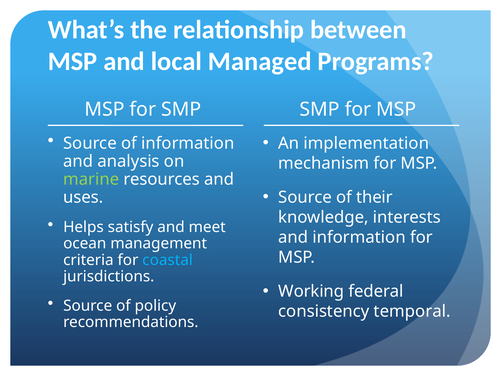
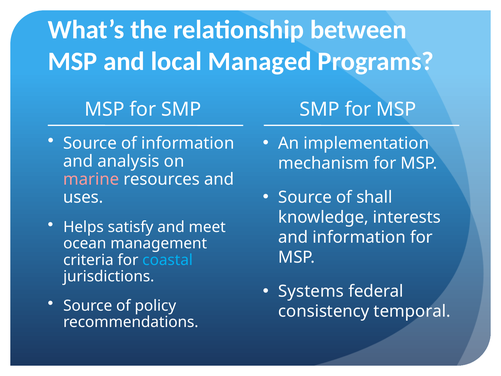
marine colour: light green -> pink
their: their -> shall
Working: Working -> Systems
